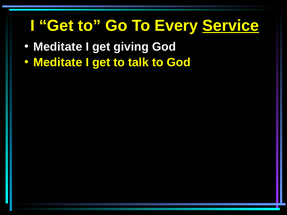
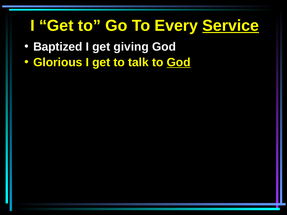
Meditate at (58, 47): Meditate -> Baptized
Meditate at (58, 62): Meditate -> Glorious
God at (179, 62) underline: none -> present
